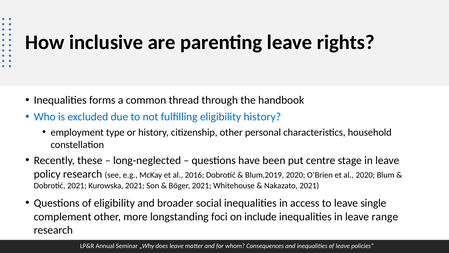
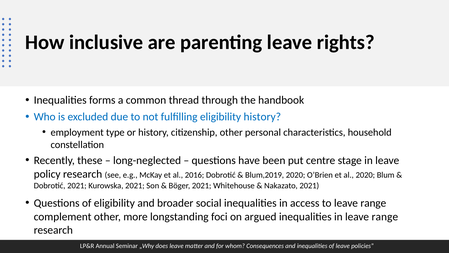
to leave single: single -> range
include: include -> argued
